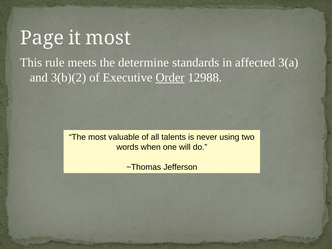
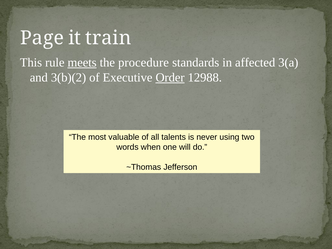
it most: most -> train
meets underline: none -> present
determine: determine -> procedure
